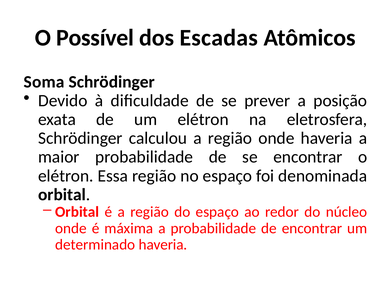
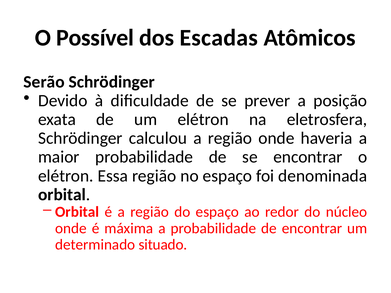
Soma: Soma -> Serão
determinado haveria: haveria -> situado
